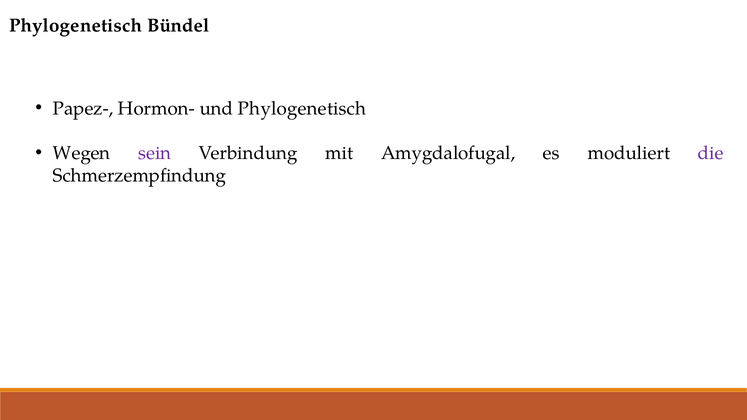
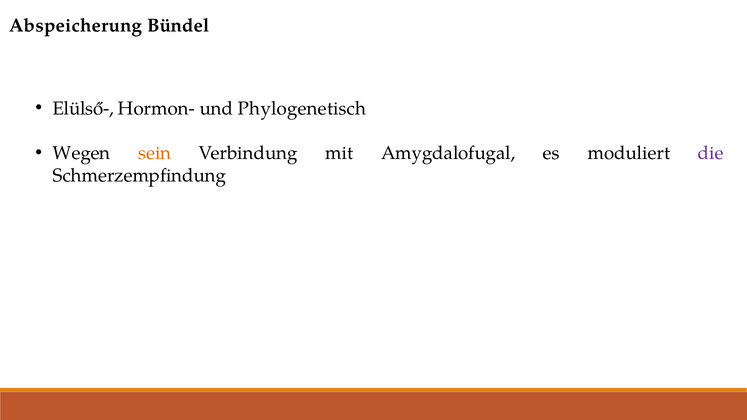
Phylogenetisch at (76, 25): Phylogenetisch -> Abspeicherung
Papez-: Papez- -> Elülső-
sein colour: purple -> orange
